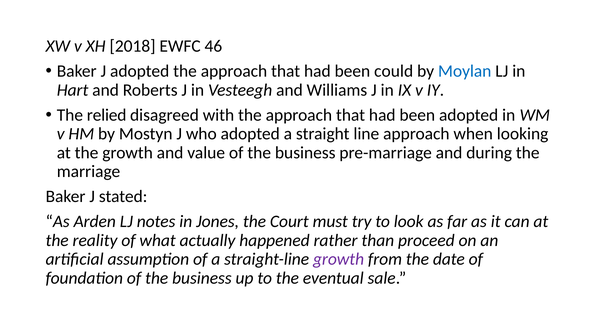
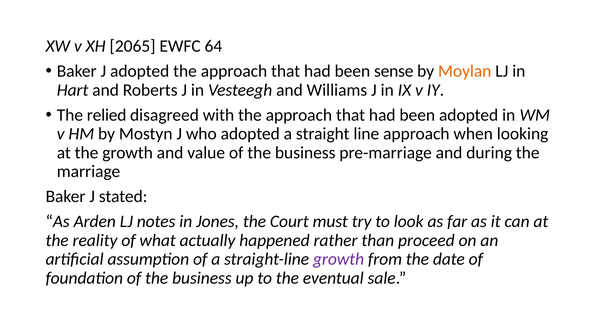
2018: 2018 -> 2065
46: 46 -> 64
could: could -> sense
Moylan colour: blue -> orange
